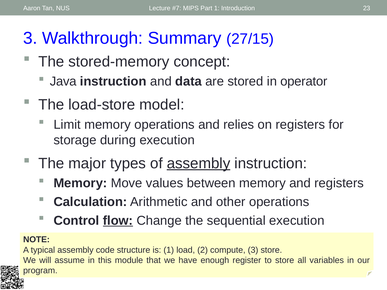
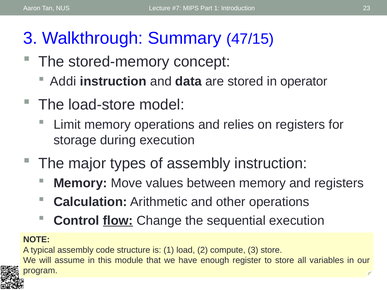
27/15: 27/15 -> 47/15
Java: Java -> Addi
assembly at (199, 163) underline: present -> none
